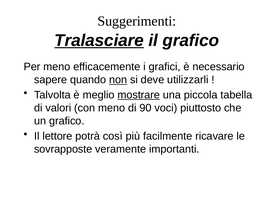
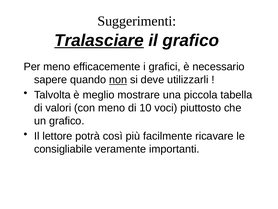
mostrare underline: present -> none
90: 90 -> 10
sovrapposte: sovrapposte -> consigliabile
